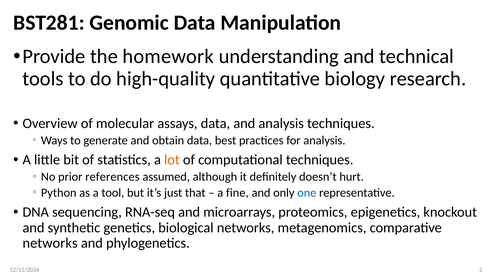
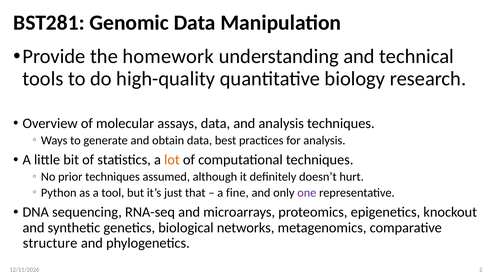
prior references: references -> techniques
one colour: blue -> purple
networks at (50, 243): networks -> structure
